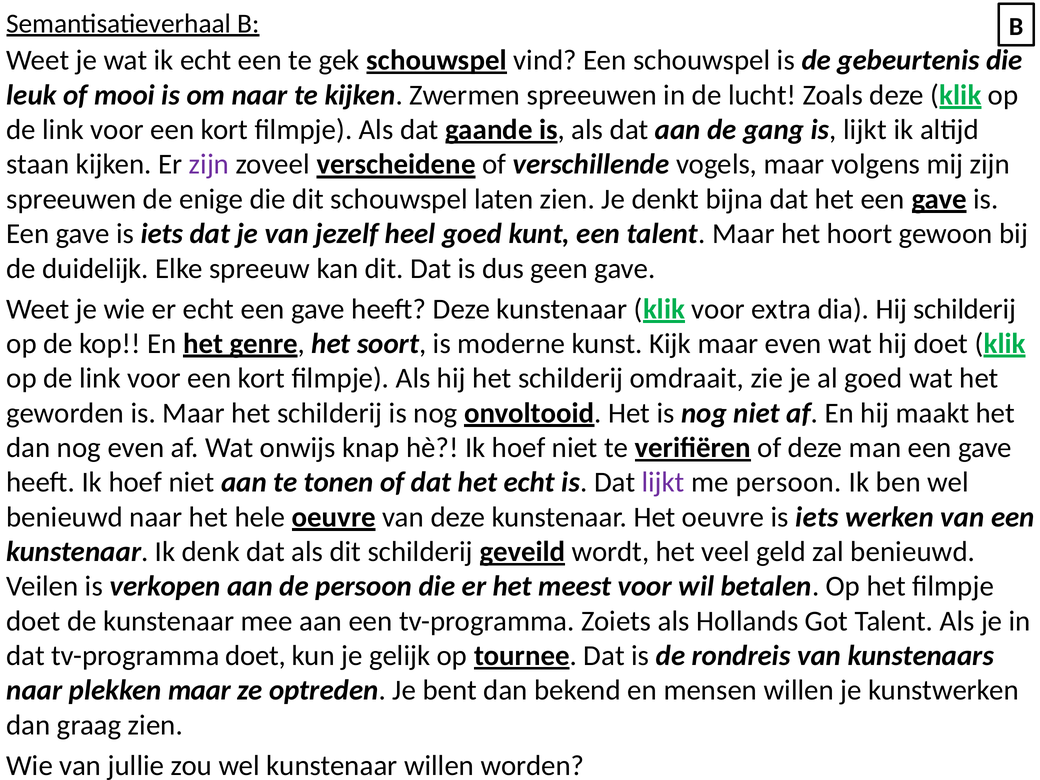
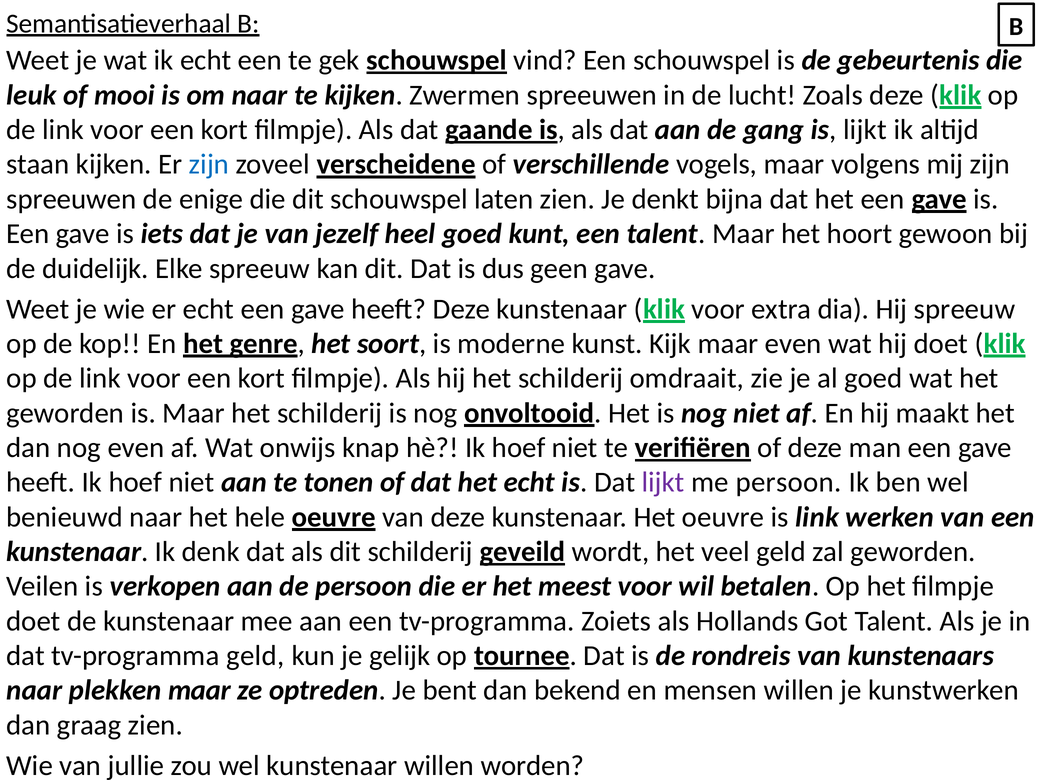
zijn at (209, 164) colour: purple -> blue
Hij schilderij: schilderij -> spreeuw
oeuvre is iets: iets -> link
zal benieuwd: benieuwd -> geworden
tv-programma doet: doet -> geld
